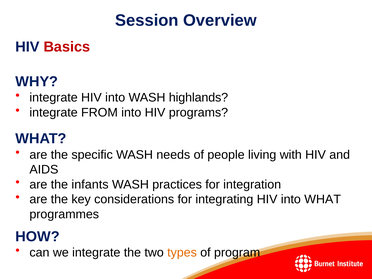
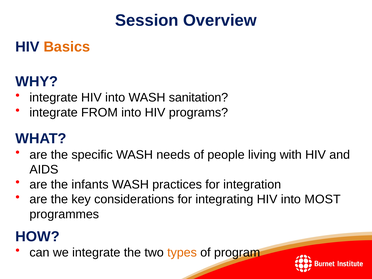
Basics colour: red -> orange
highlands: highlands -> sanitation
into WHAT: WHAT -> MOST
